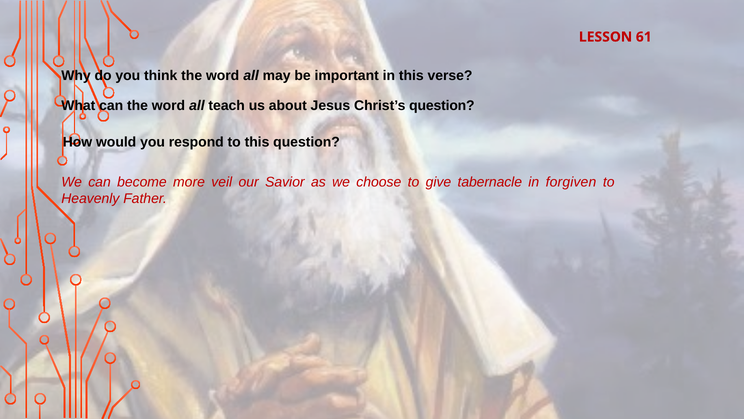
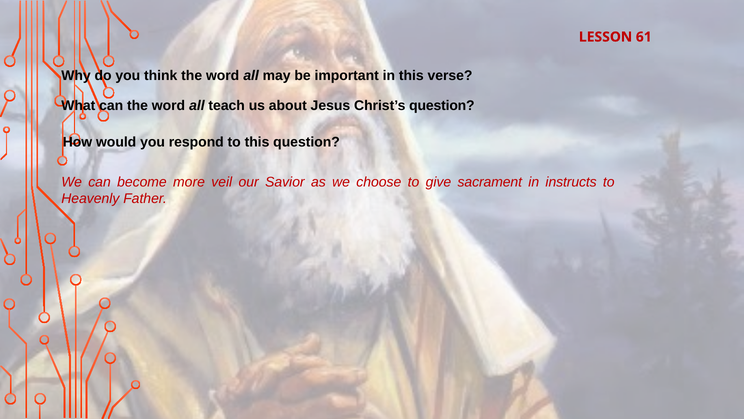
tabernacle: tabernacle -> sacrament
forgiven: forgiven -> instructs
